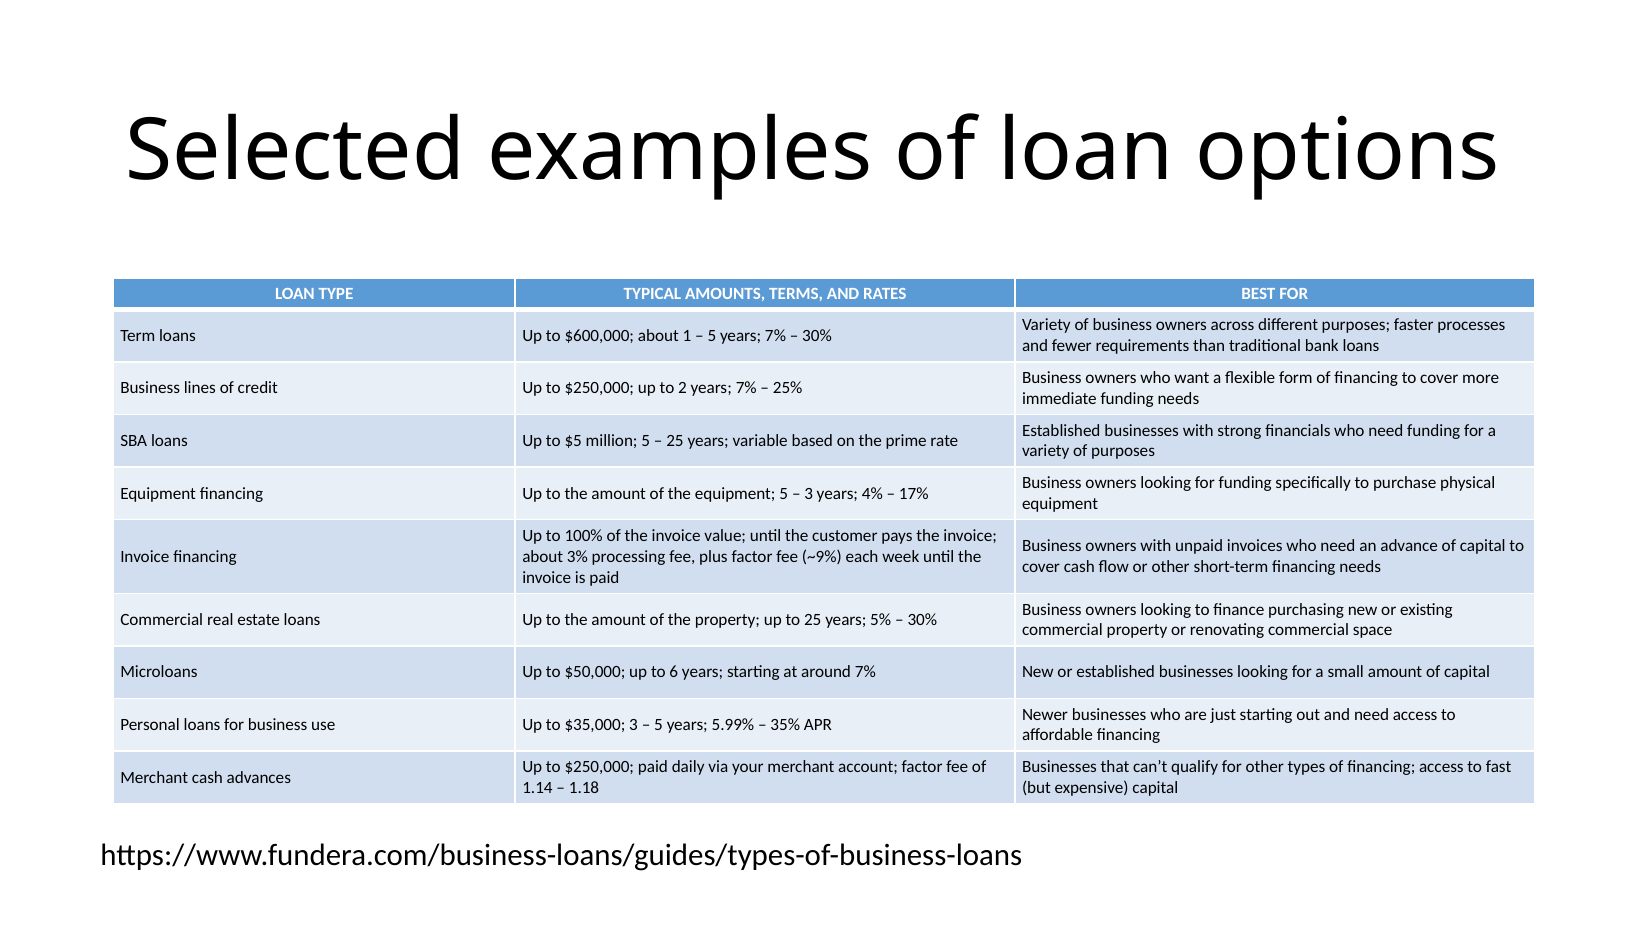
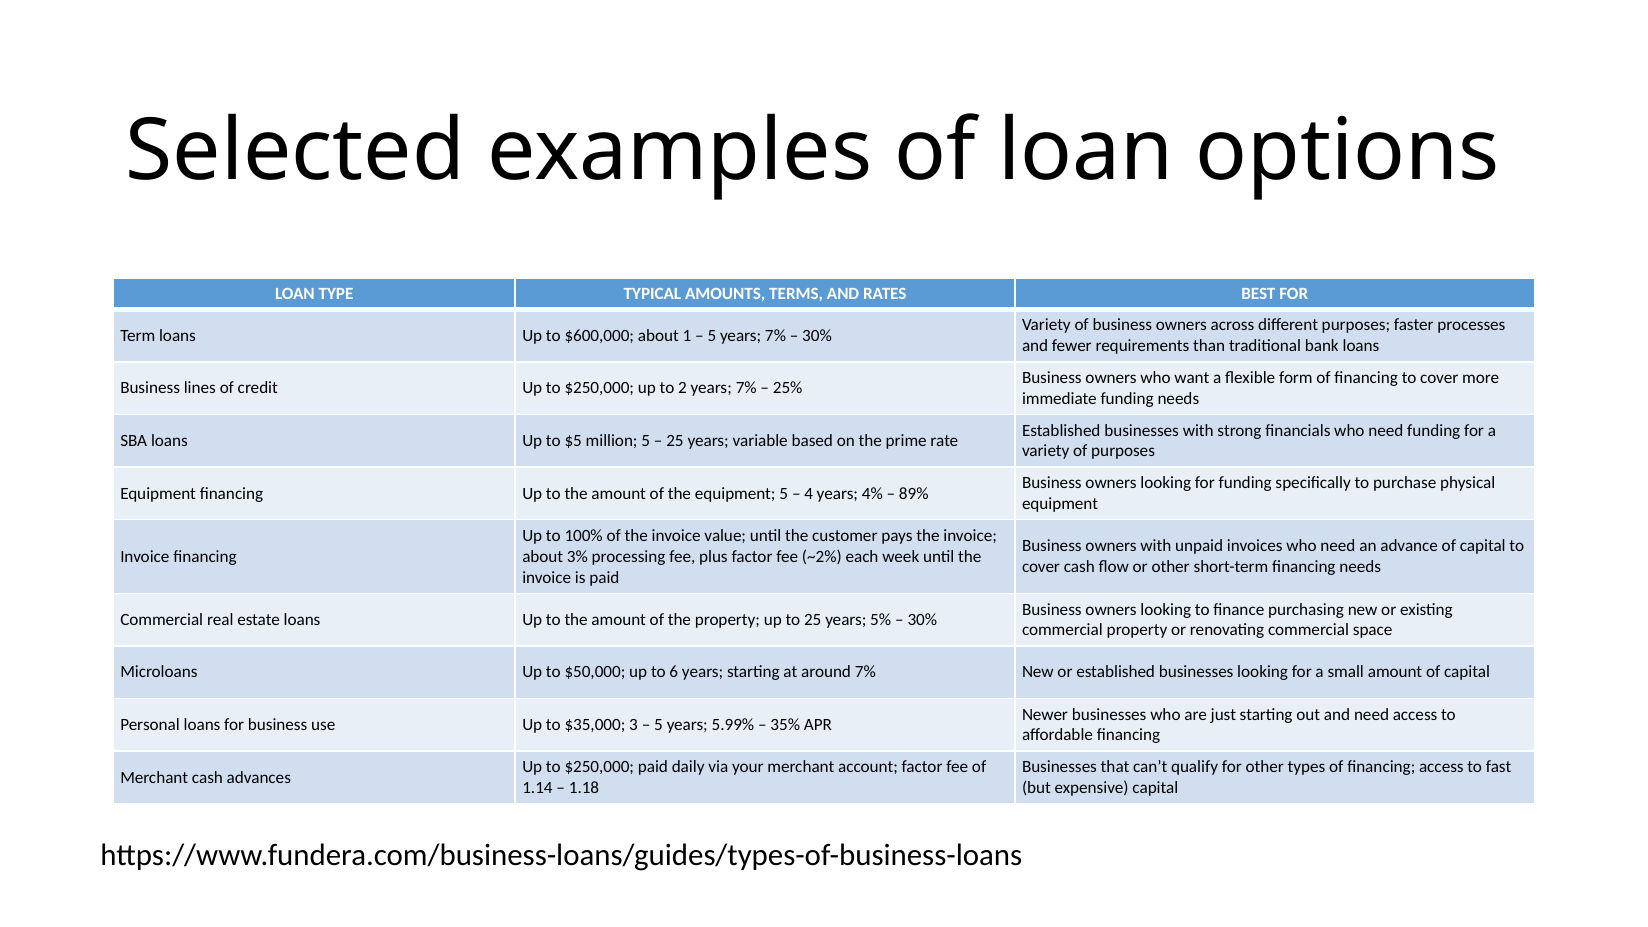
3 at (809, 493): 3 -> 4
17%: 17% -> 89%
~9%: ~9% -> ~2%
